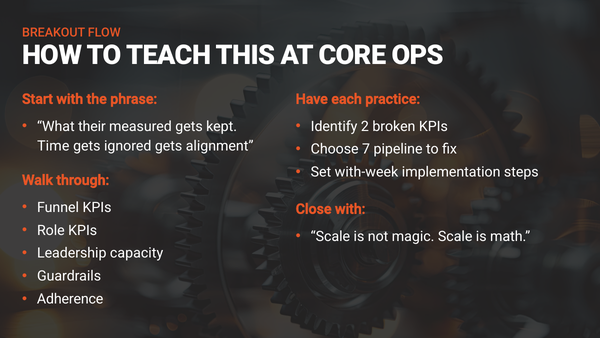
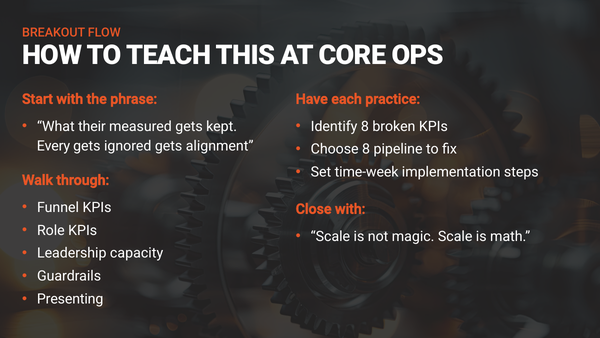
Identify 2: 2 -> 8
Time: Time -> Every
Choose 7: 7 -> 8
with-week: with-week -> time-week
Adherence: Adherence -> Presenting
